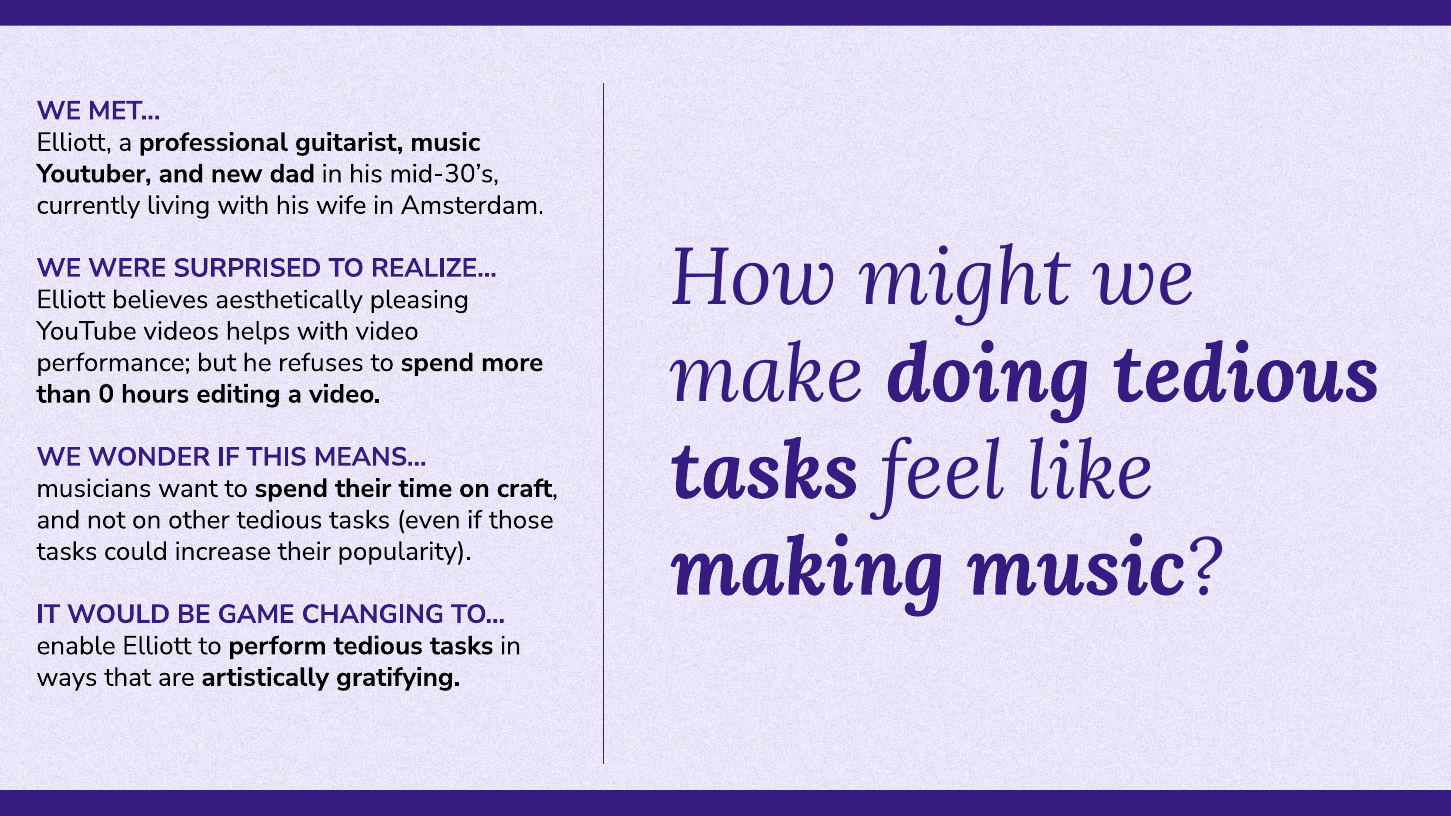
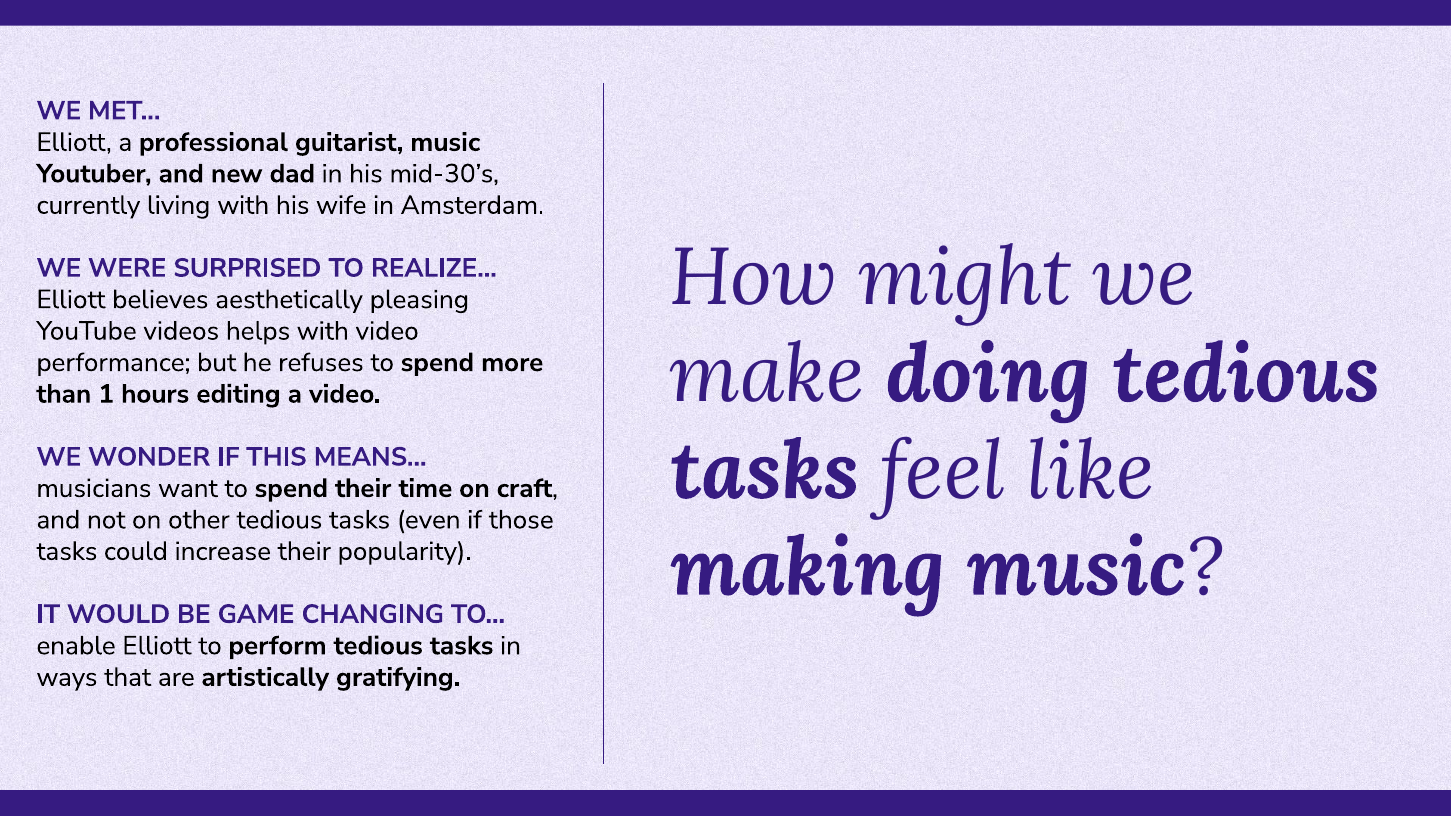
0: 0 -> 1
